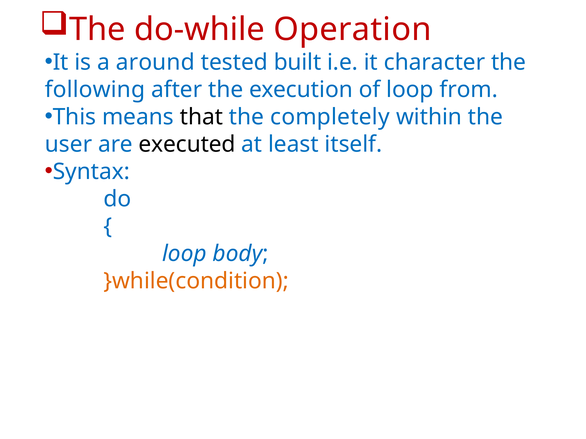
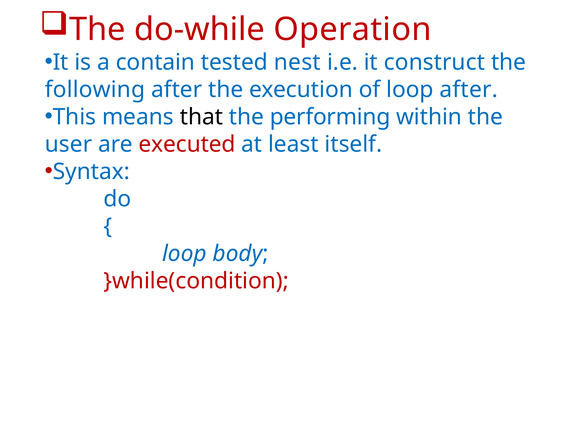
around: around -> contain
built: built -> nest
character: character -> construct
loop from: from -> after
completely: completely -> performing
executed colour: black -> red
}while(condition colour: orange -> red
